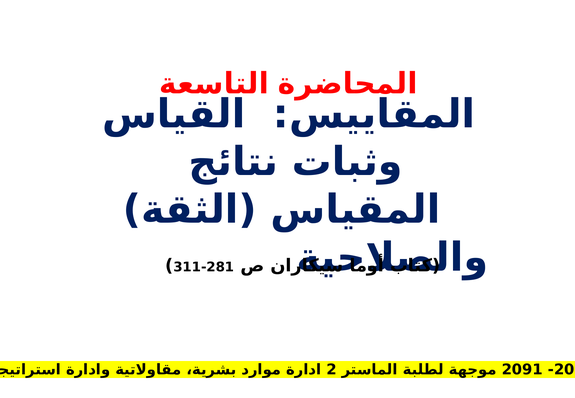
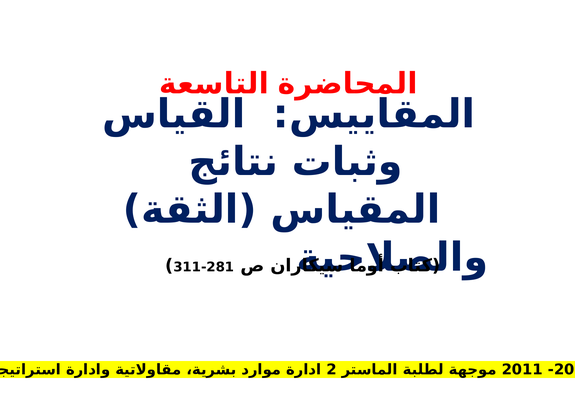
2091: 2091 -> 2011
